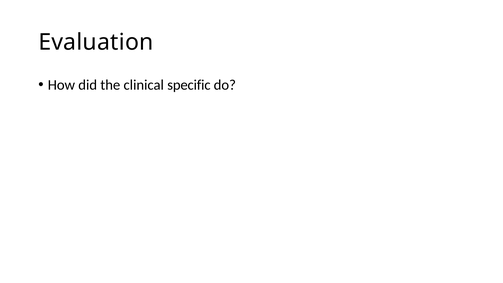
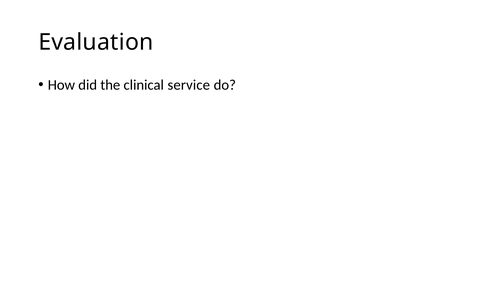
specific: specific -> service
